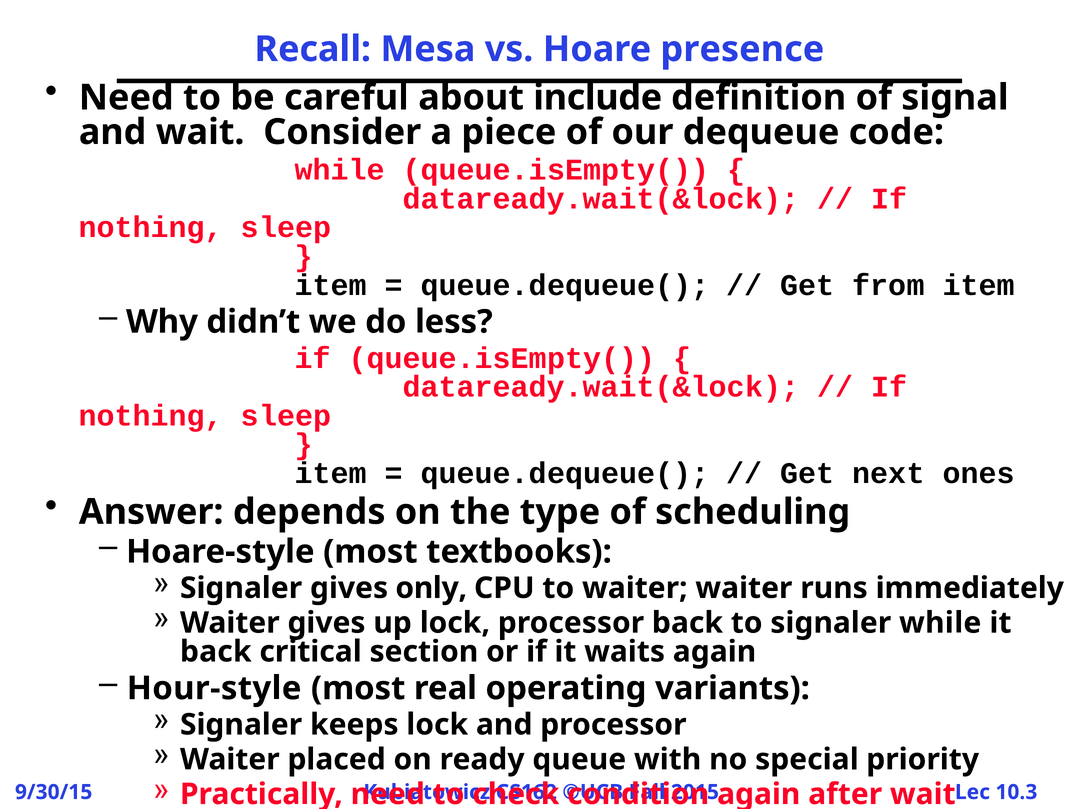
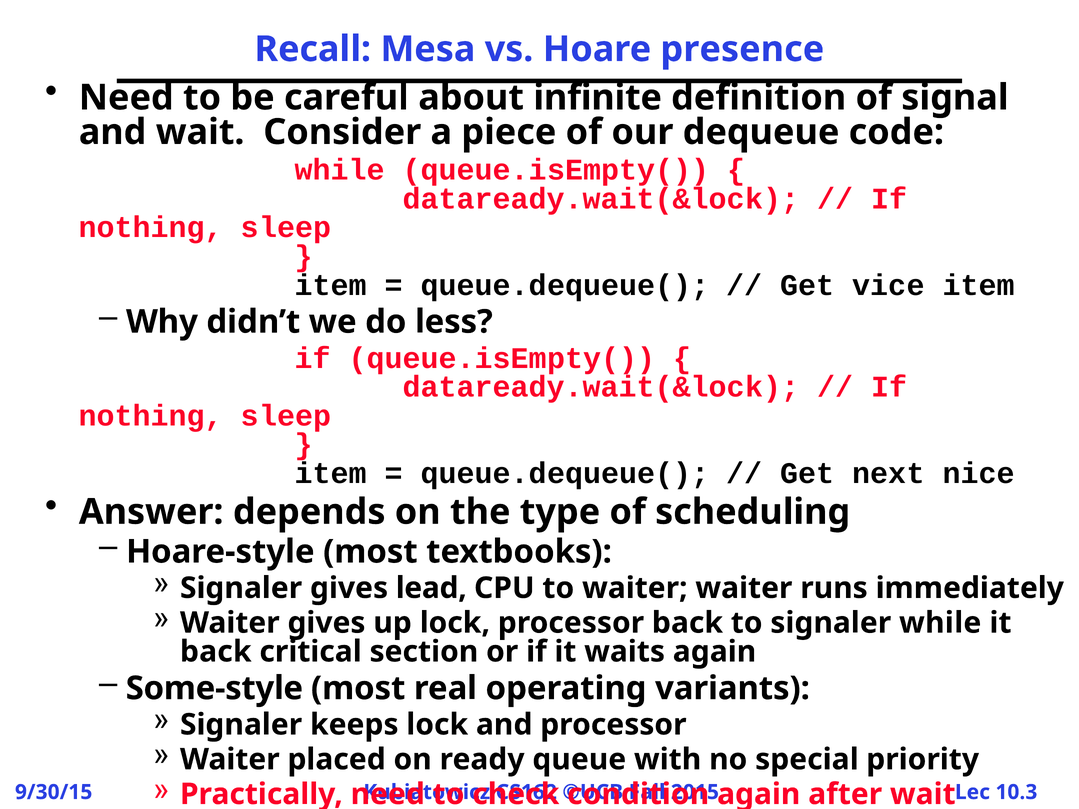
include: include -> infinite
from: from -> vice
ones: ones -> nice
only: only -> lead
Hour-style: Hour-style -> Some-style
